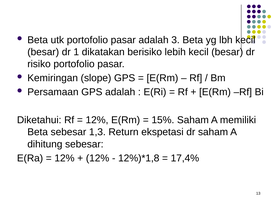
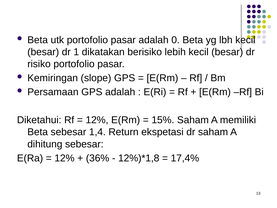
3: 3 -> 0
1,3: 1,3 -> 1,4
12% at (98, 158): 12% -> 36%
